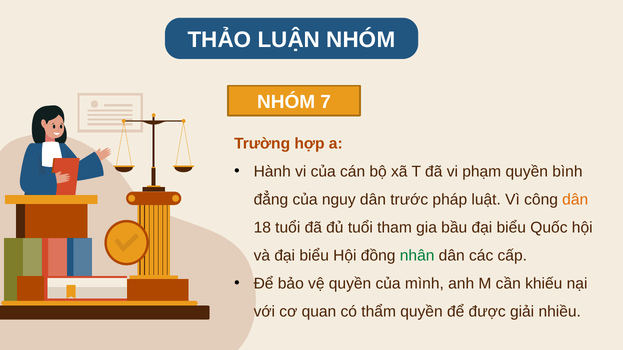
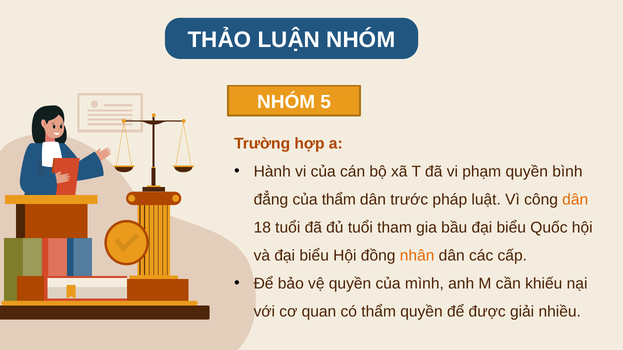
7: 7 -> 5
của nguy: nguy -> thẩm
nhân colour: green -> orange
